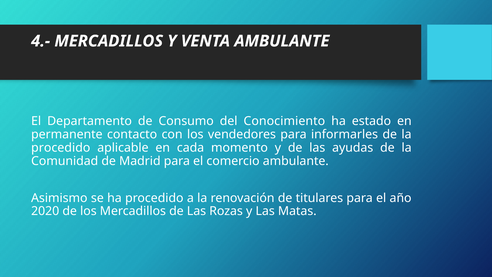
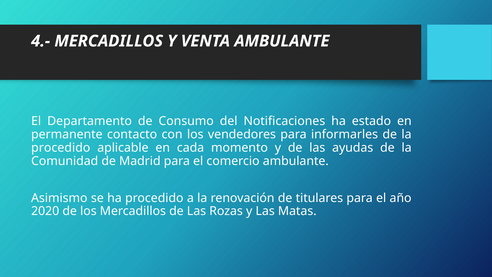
Conocimiento: Conocimiento -> Notificaciones
